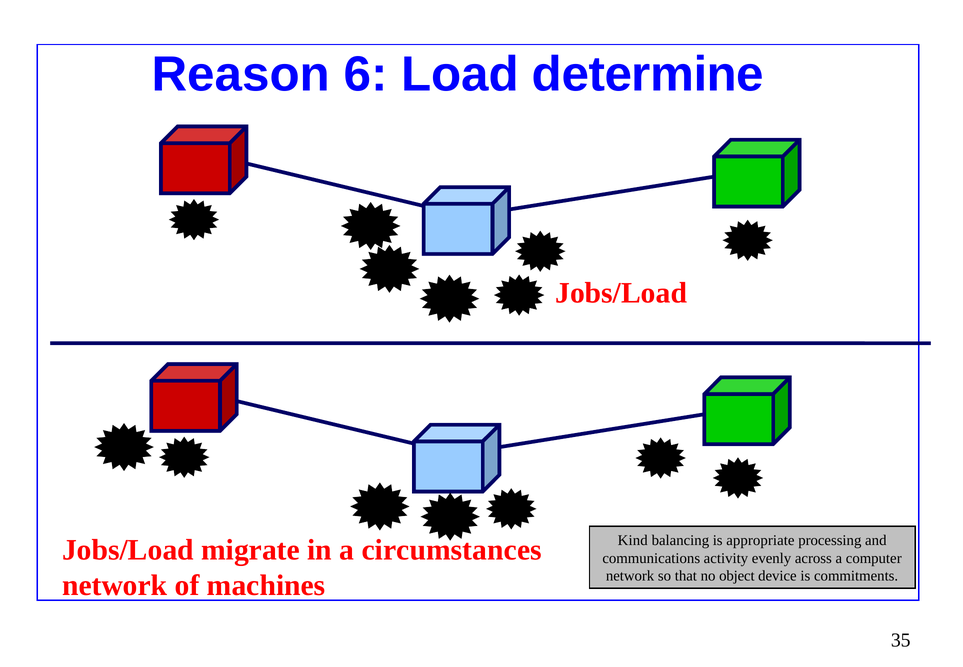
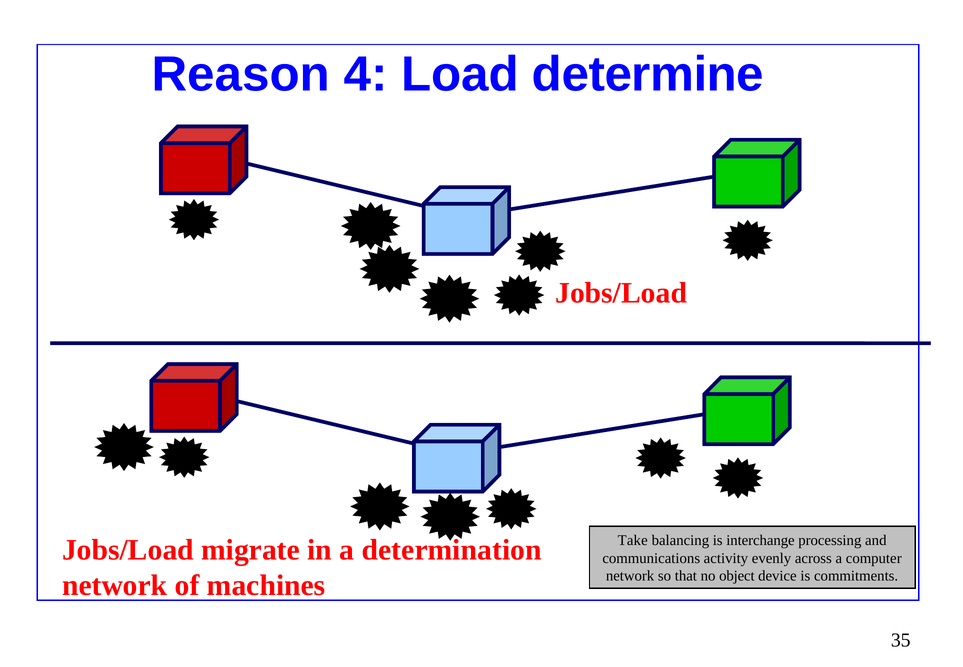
6: 6 -> 4
Kind: Kind -> Take
appropriate: appropriate -> interchange
circumstances: circumstances -> determination
